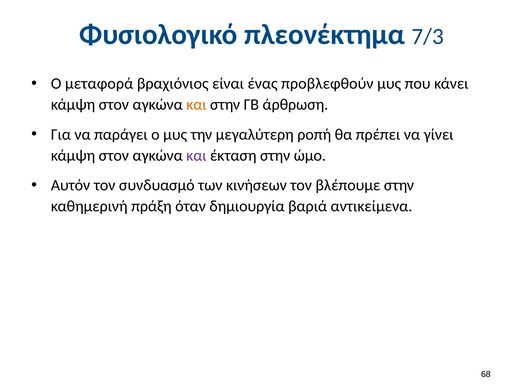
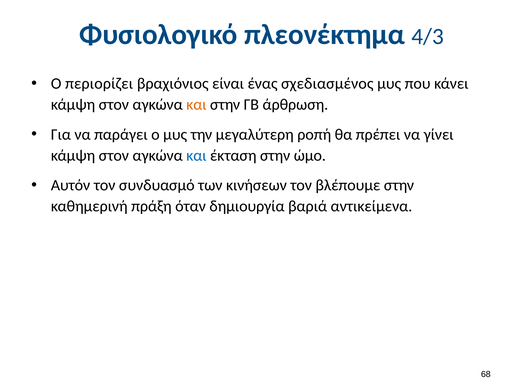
7/3: 7/3 -> 4/3
μεταφορά: μεταφορά -> περιορίζει
προβλεφθούν: προβλεφθούν -> σχεδιασμένος
και at (196, 155) colour: purple -> blue
